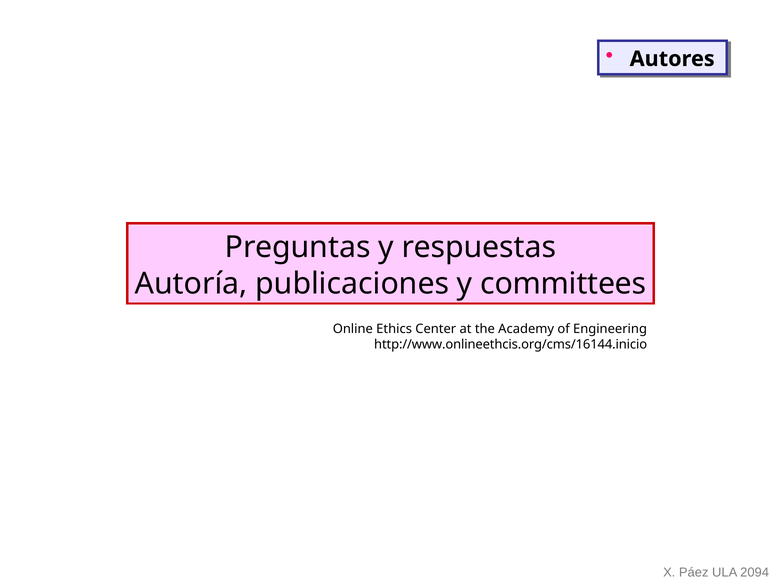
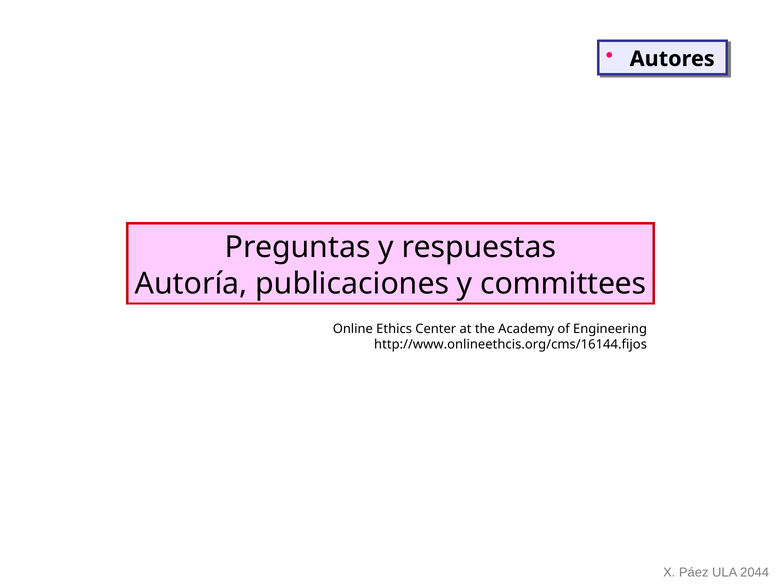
http://www.onlineethcis.org/cms/16144.inicio: http://www.onlineethcis.org/cms/16144.inicio -> http://www.onlineethcis.org/cms/16144.fijos
2094: 2094 -> 2044
